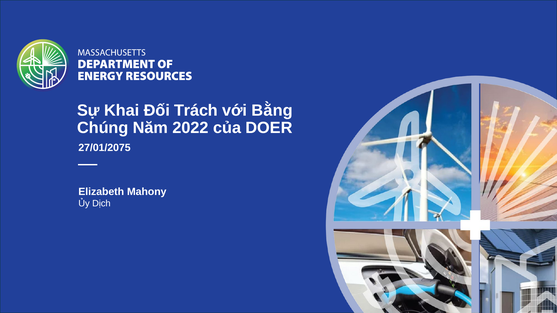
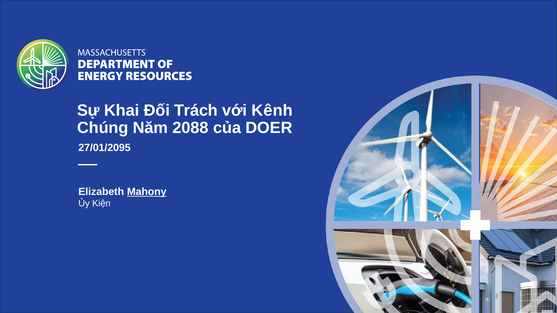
Bằng: Bằng -> Kênh
2022: 2022 -> 2088
27/01/2075: 27/01/2075 -> 27/01/2095
Mahony underline: none -> present
Dịch: Dịch -> Kiện
